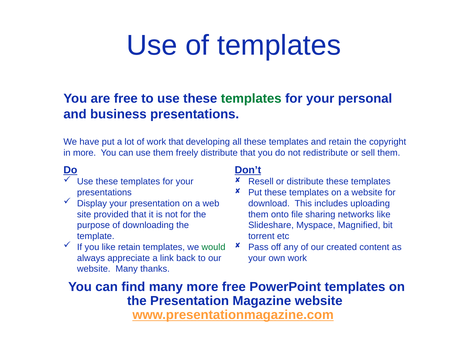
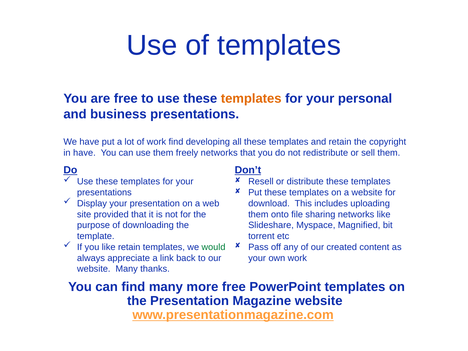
templates at (251, 99) colour: green -> orange
work that: that -> find
in more: more -> have
freely distribute: distribute -> networks
